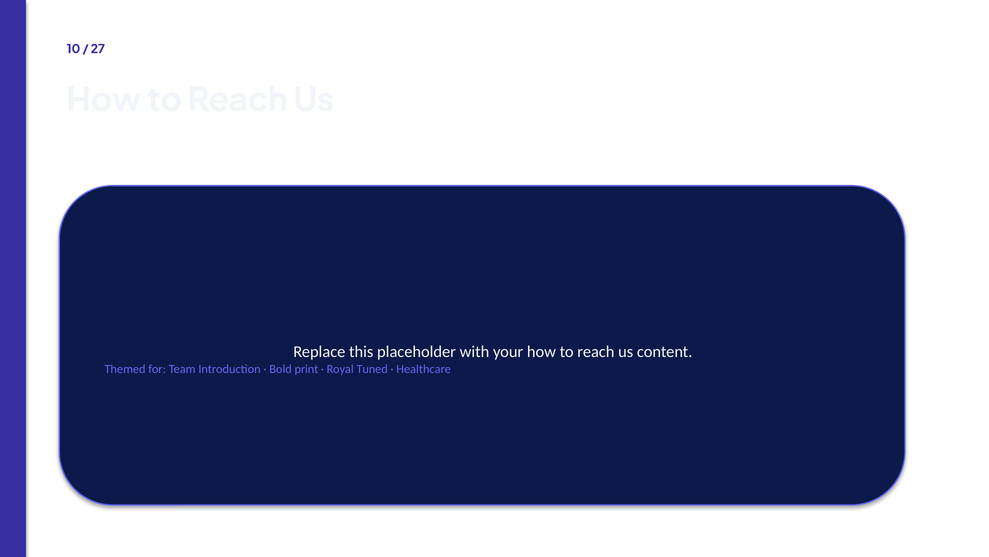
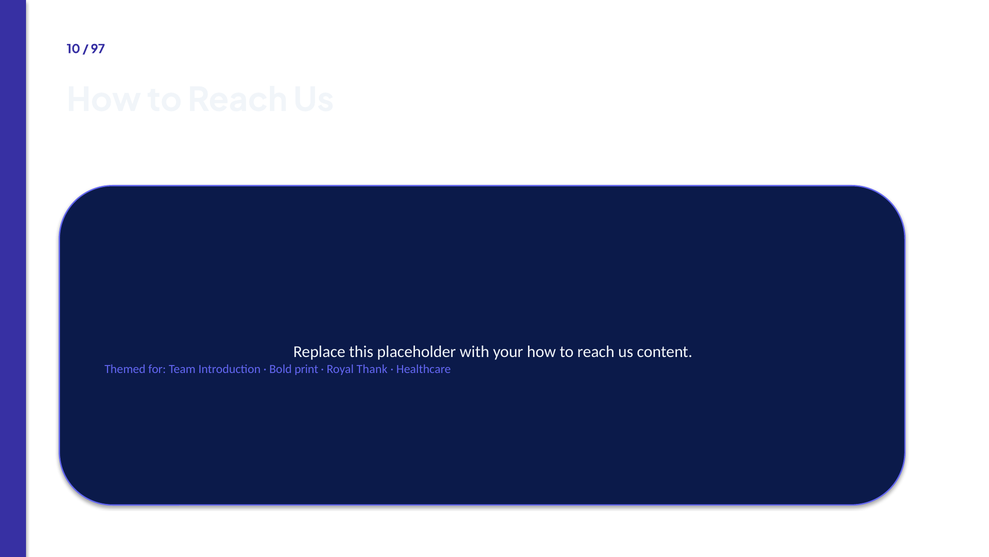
27: 27 -> 97
Tuned: Tuned -> Thank
